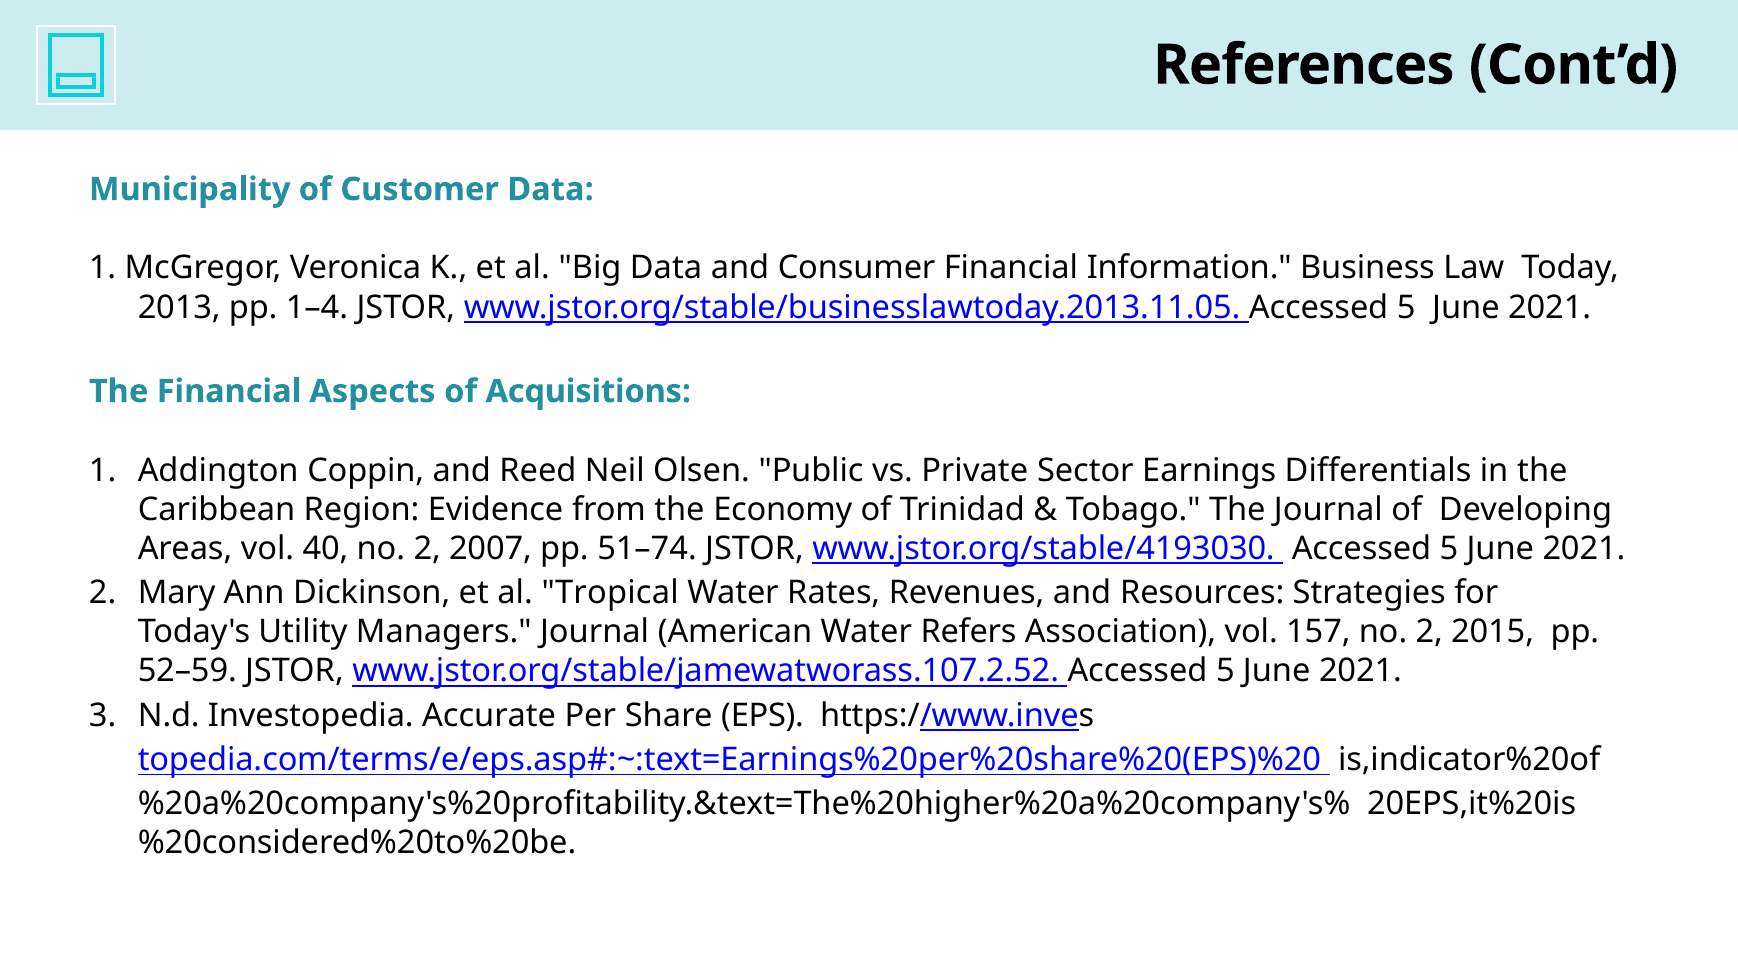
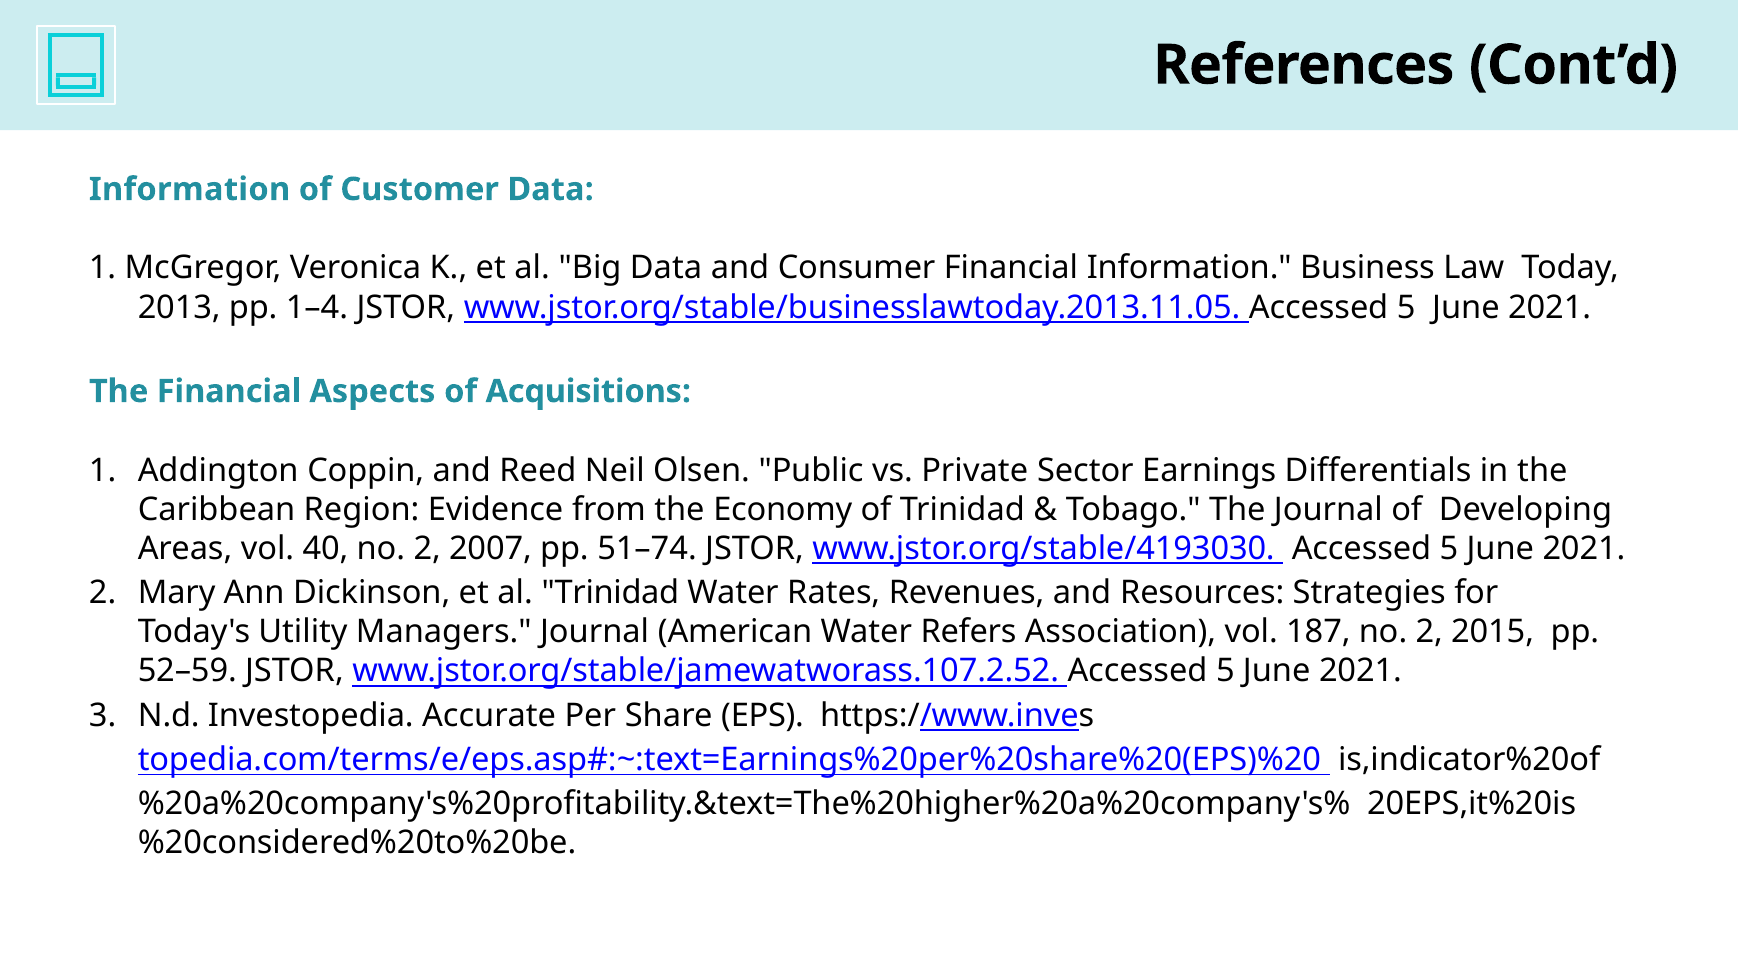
Municipality at (190, 189): Municipality -> Information
al Tropical: Tropical -> Trinidad
157: 157 -> 187
